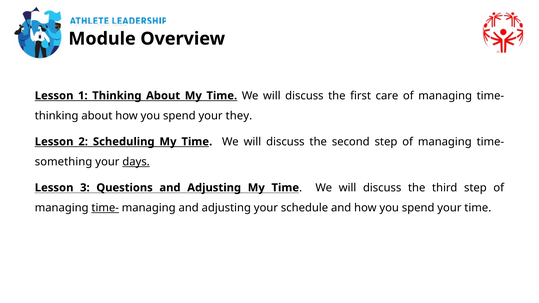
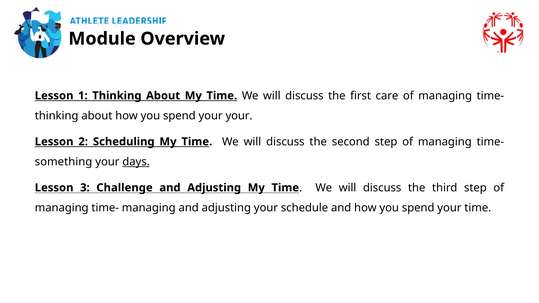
your they: they -> your
Questions: Questions -> Challenge
time- at (105, 208) underline: present -> none
